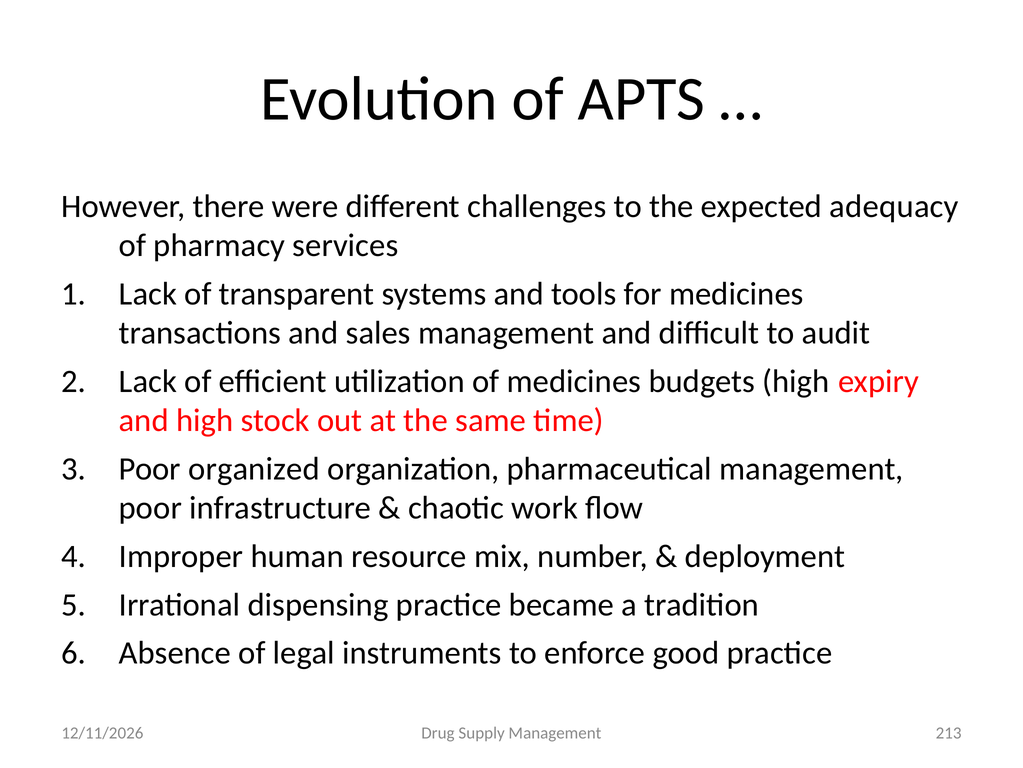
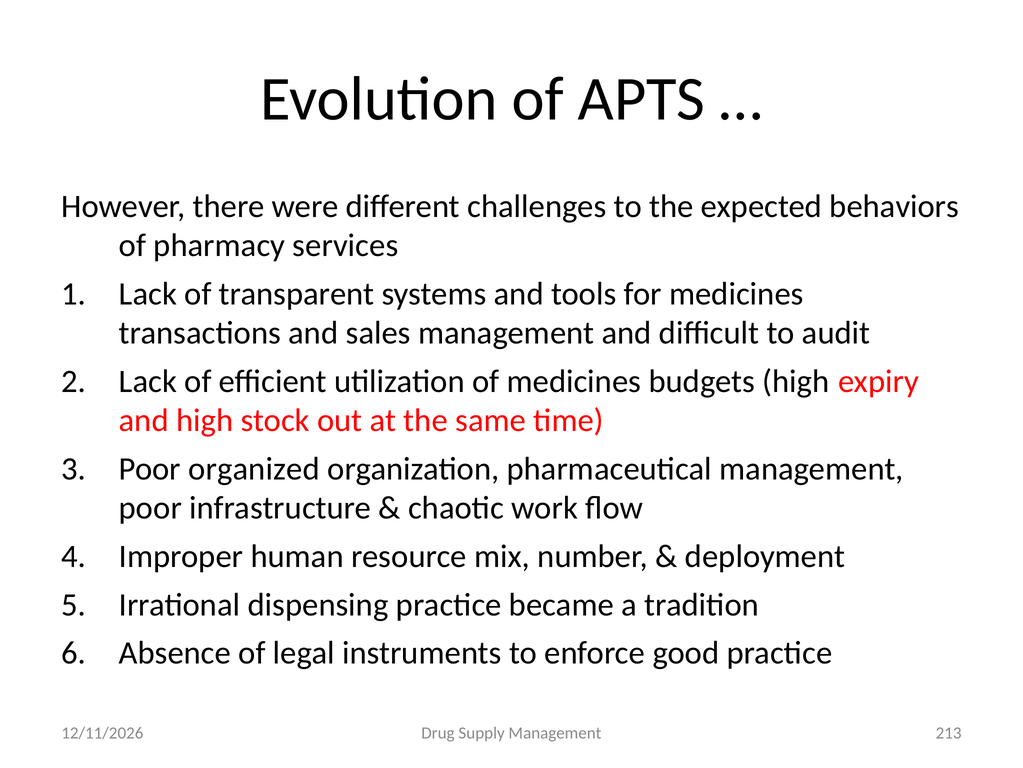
adequacy: adequacy -> behaviors
